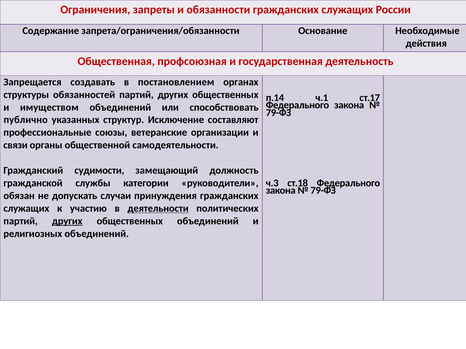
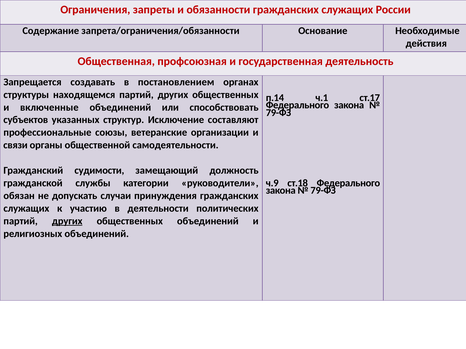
обязанностей: обязанностей -> находящемся
имуществом: имуществом -> включенные
публично: публично -> субъектов
ч.3: ч.3 -> ч.9
деятельности underline: present -> none
